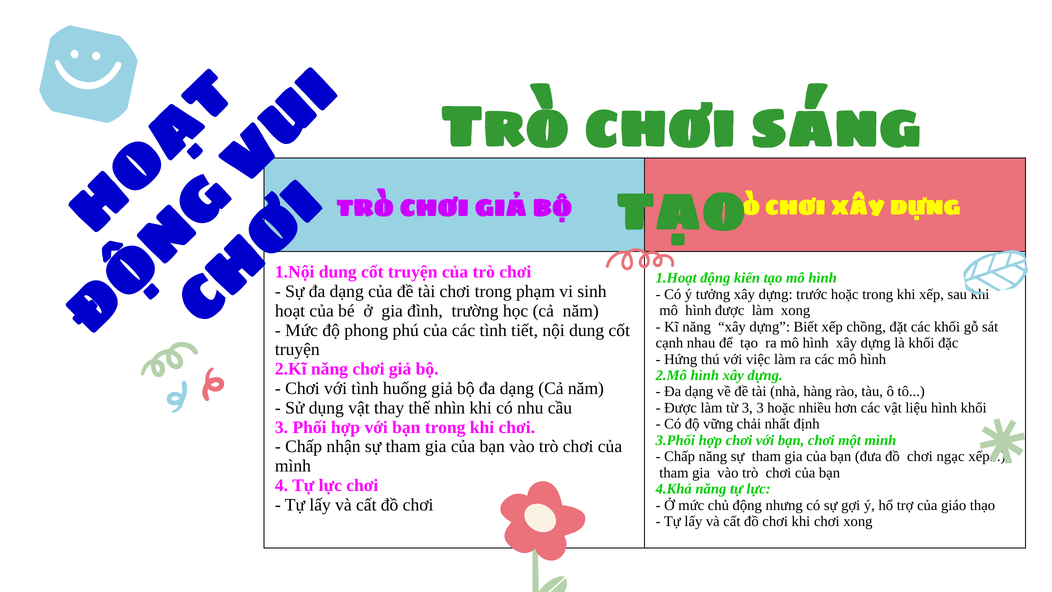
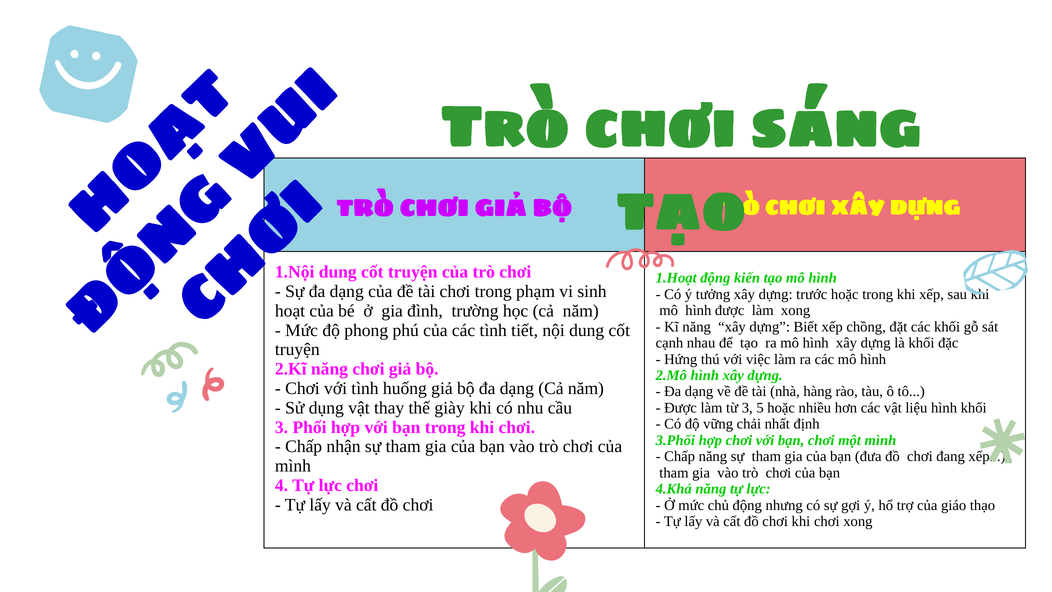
nhìn: nhìn -> giày
3 3: 3 -> 5
ngạc: ngạc -> đang
